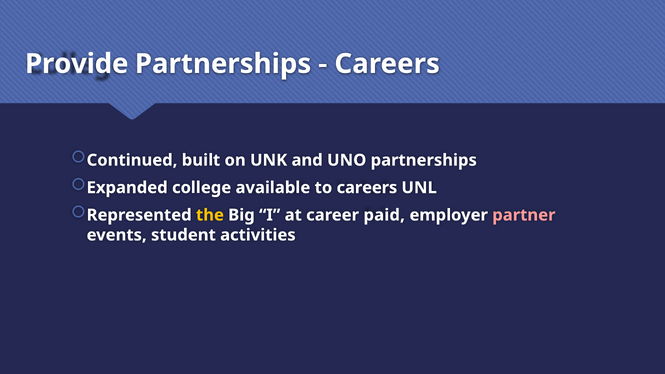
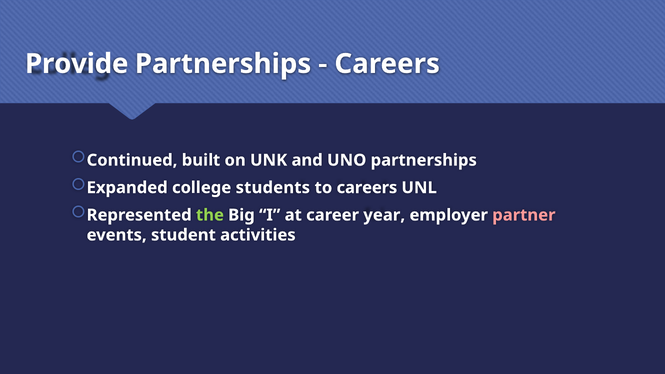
available: available -> students
the colour: yellow -> light green
paid: paid -> year
